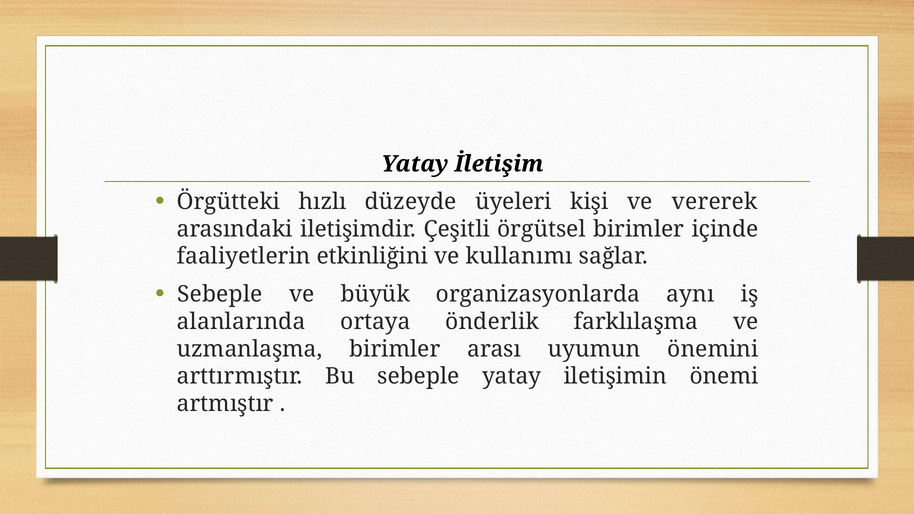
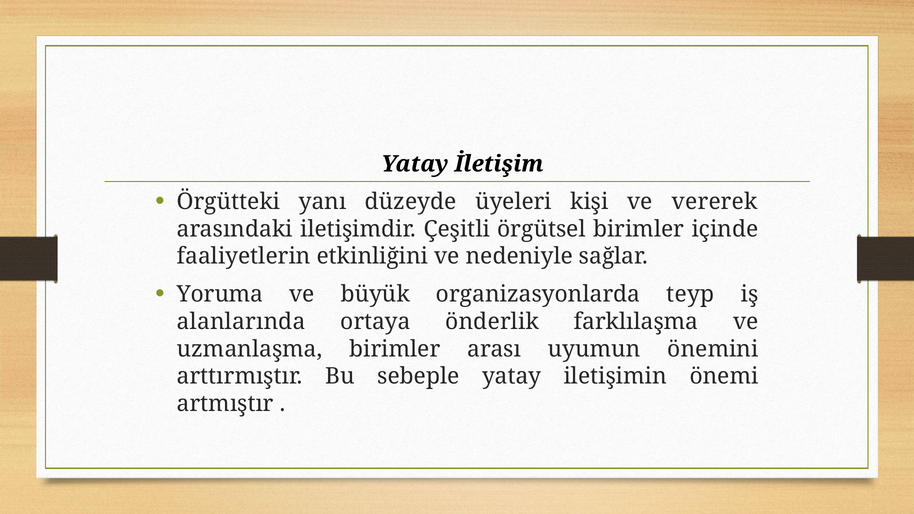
hızlı: hızlı -> yanı
kullanımı: kullanımı -> nedeniyle
Sebeple at (220, 294): Sebeple -> Yoruma
aynı: aynı -> teyp
